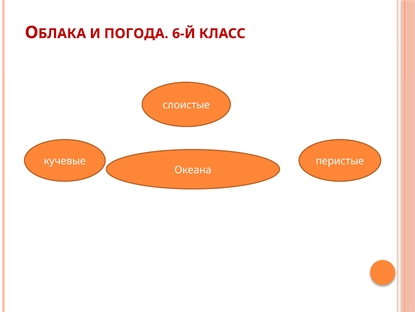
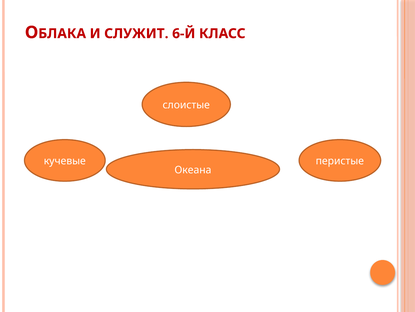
ПОГОДА: ПОГОДА -> СЛУЖИТ
